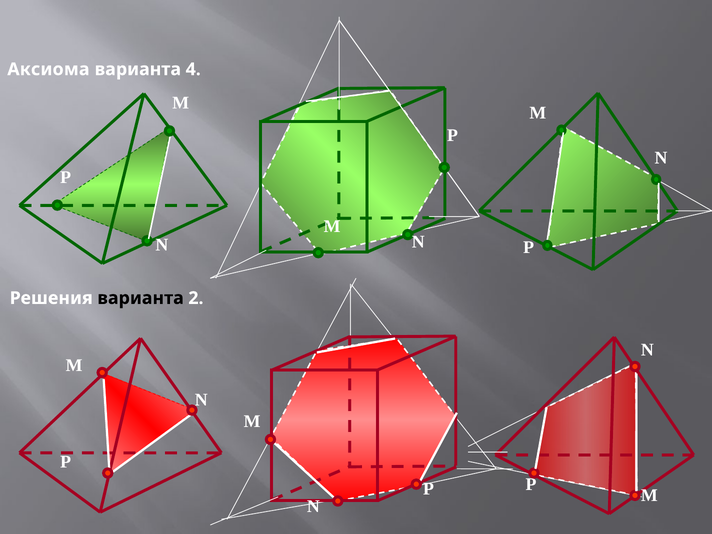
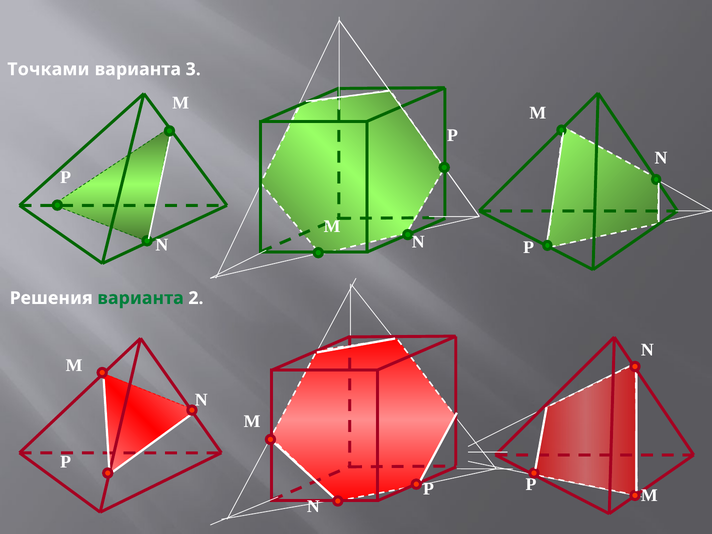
Аксиома: Аксиома -> Точками
4: 4 -> 3
варианта at (141, 298) colour: black -> green
